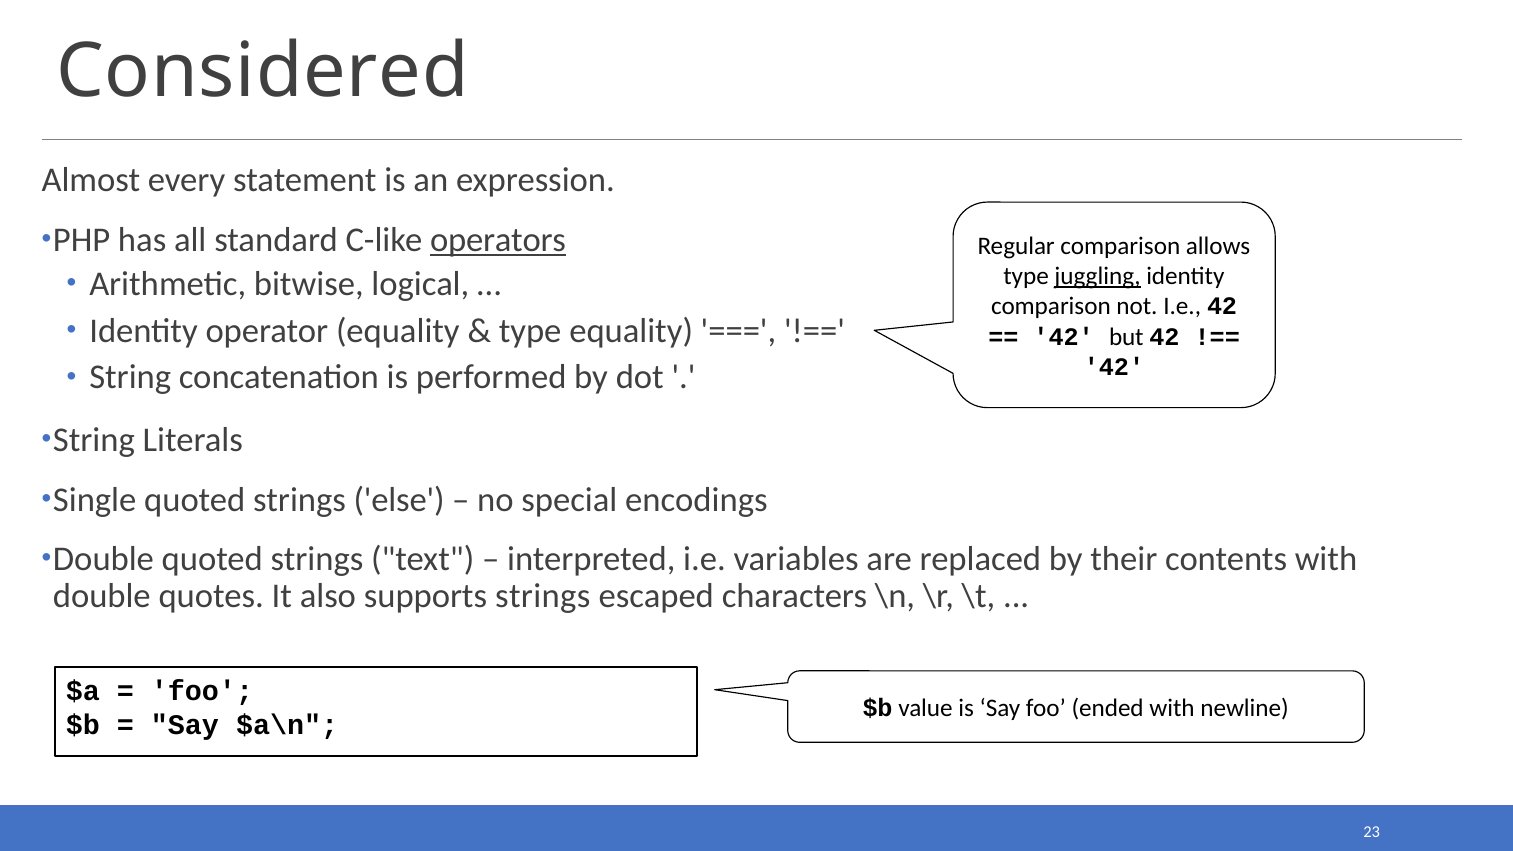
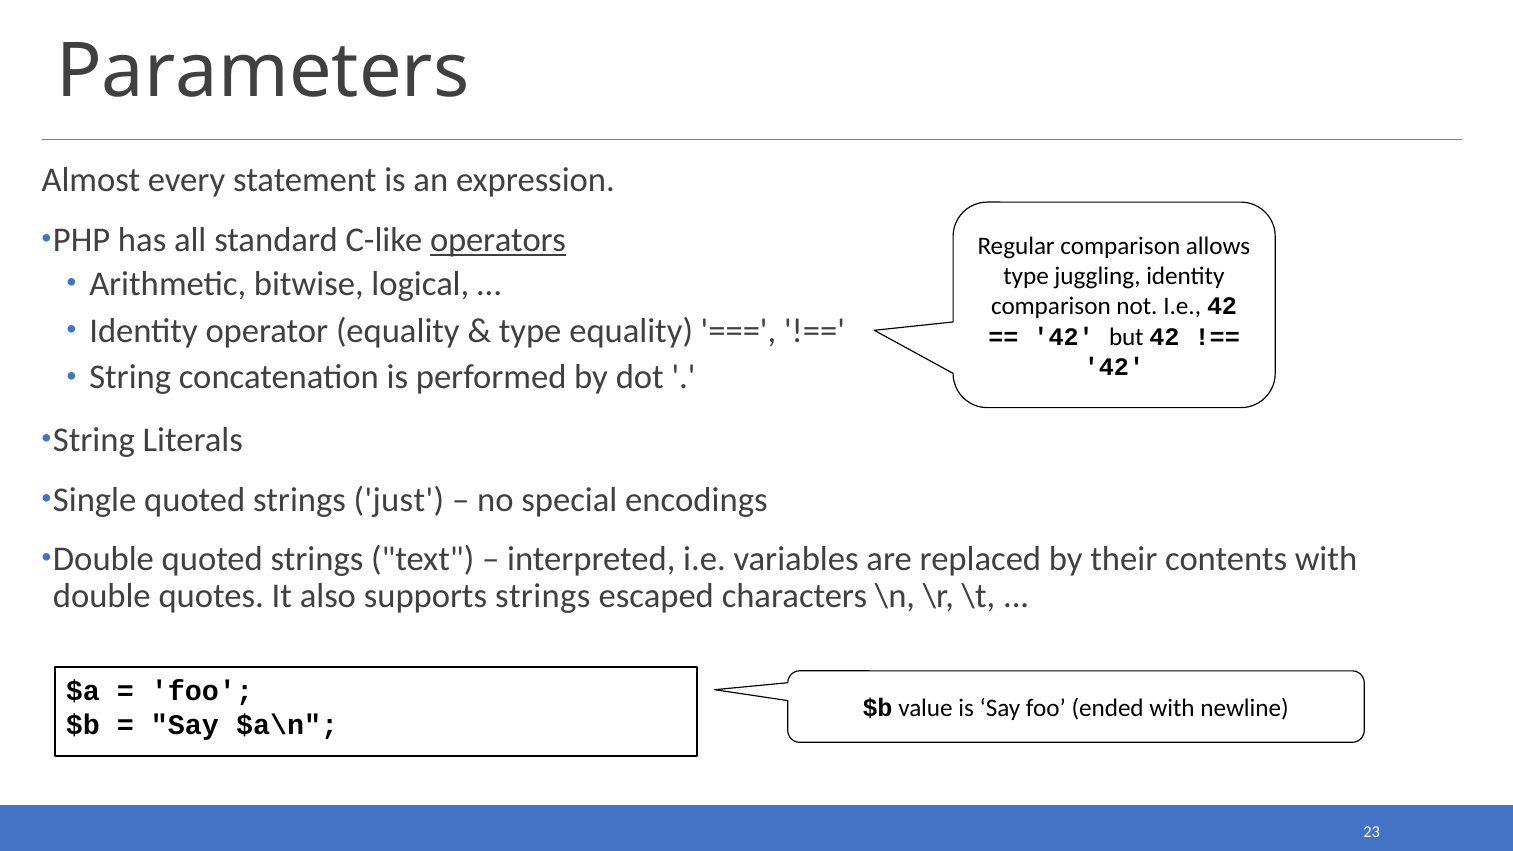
Considered: Considered -> Parameters
juggling underline: present -> none
else: else -> just
